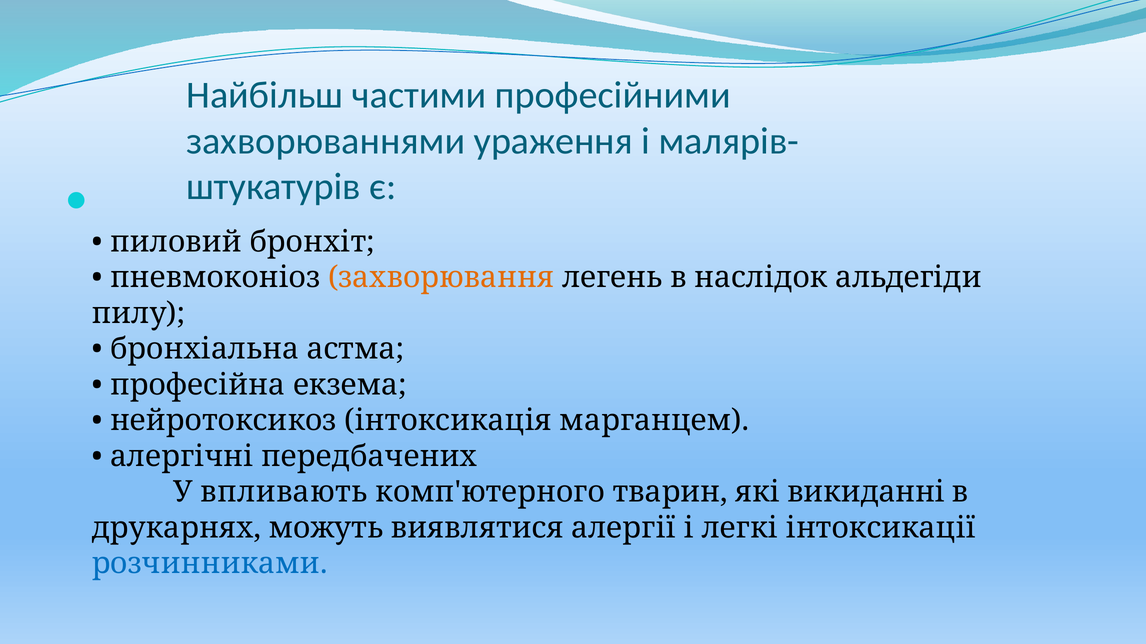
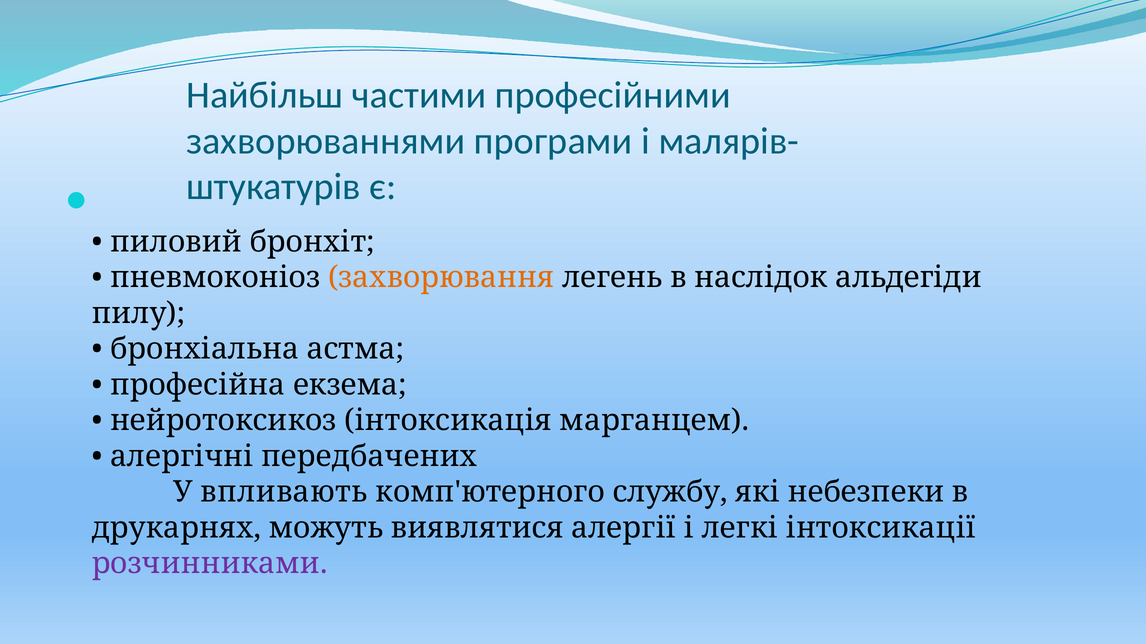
ураження: ураження -> програми
тварин: тварин -> службу
викиданні: викиданні -> небезпеки
розчинниками colour: blue -> purple
